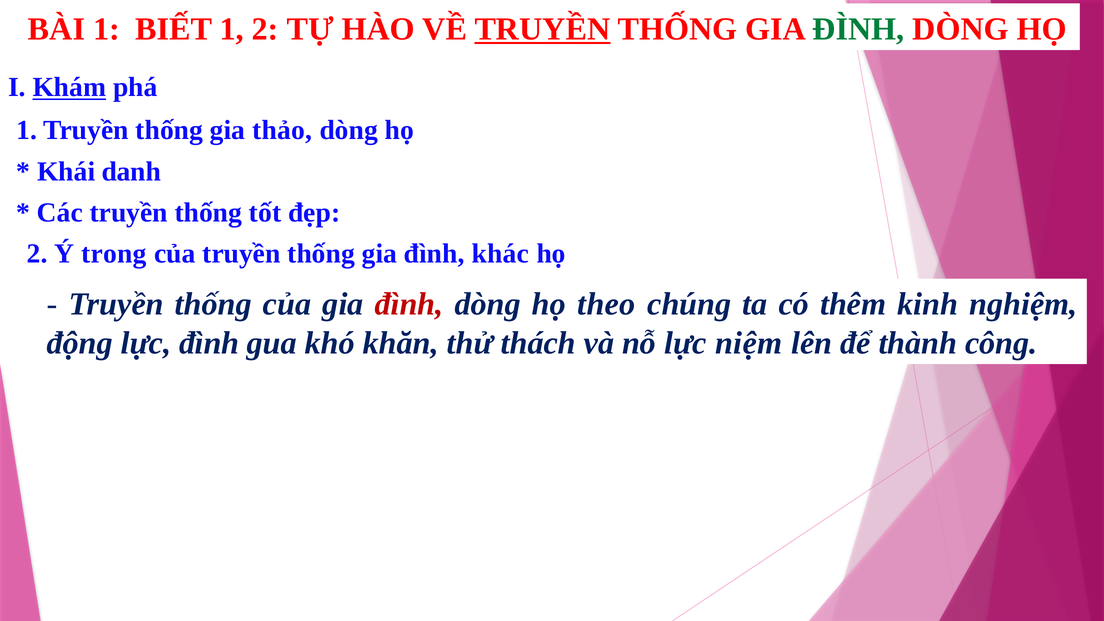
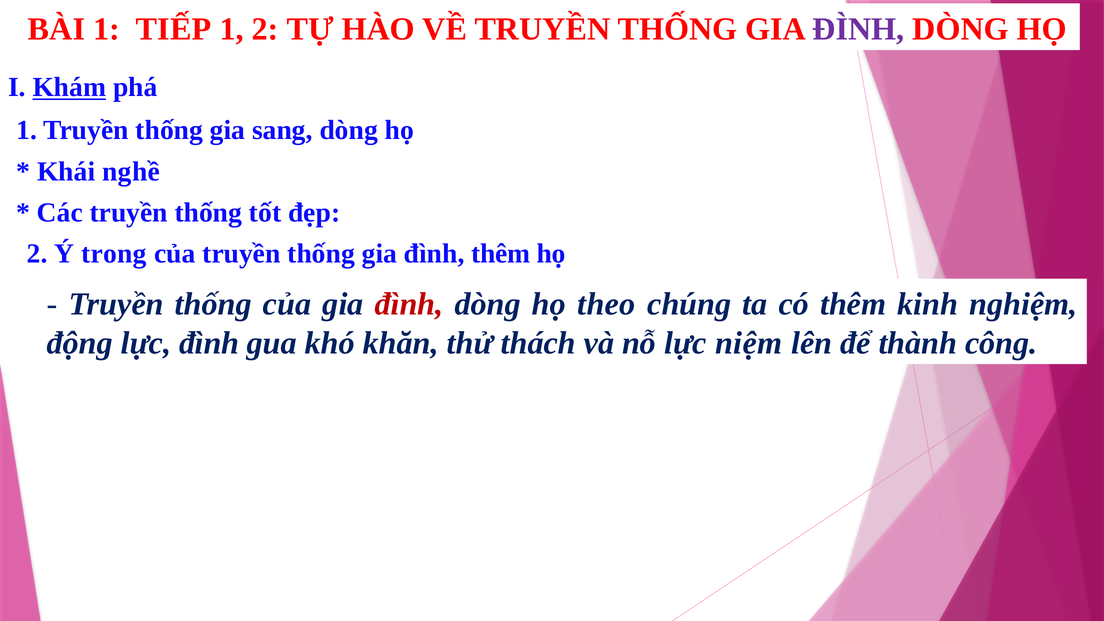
BIẾT: BIẾT -> TIẾP
TRUYỀN at (542, 29) underline: present -> none
ĐÌNH at (858, 29) colour: green -> purple
thảo: thảo -> sang
danh: danh -> nghề
đình khác: khác -> thêm
